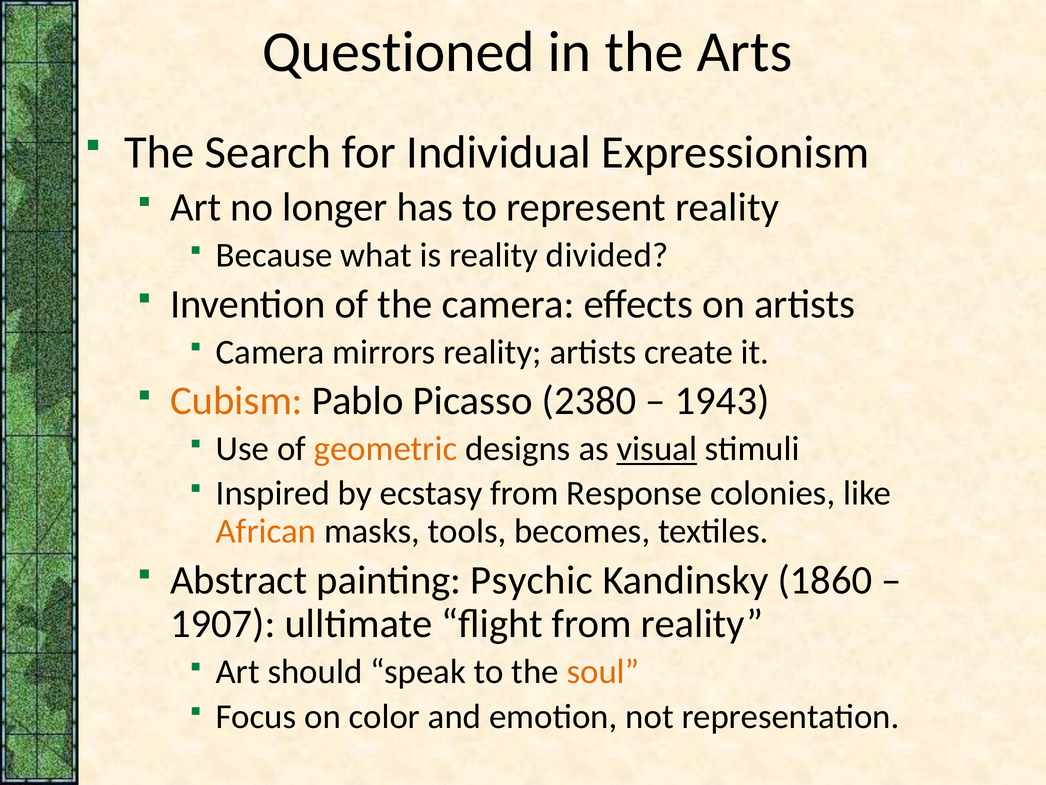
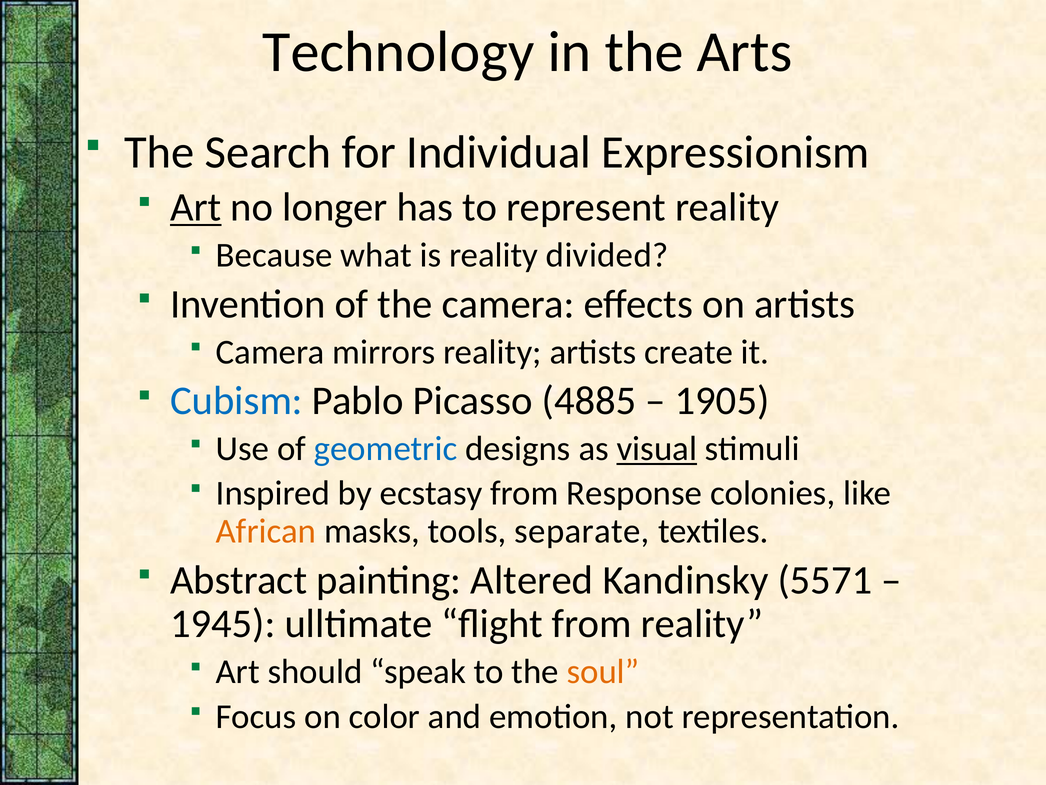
Questioned: Questioned -> Technology
Art at (196, 207) underline: none -> present
Cubism colour: orange -> blue
2380: 2380 -> 4885
1943: 1943 -> 1905
geometric colour: orange -> blue
becomes: becomes -> separate
Psychic: Psychic -> Altered
1860: 1860 -> 5571
1907: 1907 -> 1945
